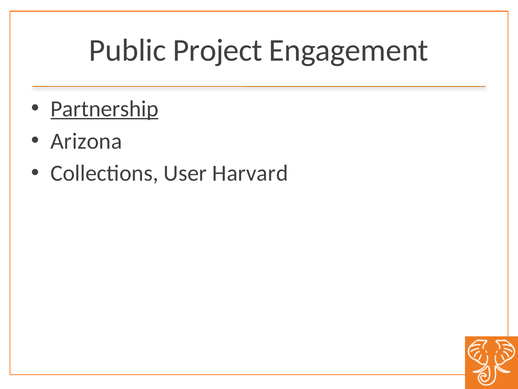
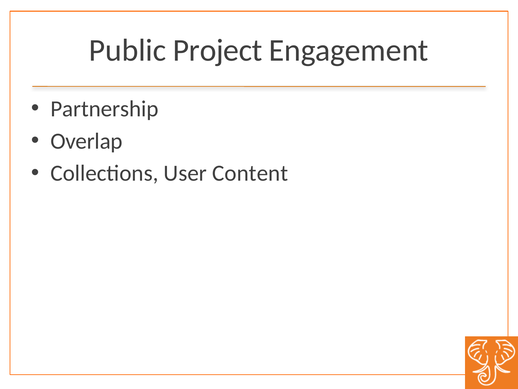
Partnership underline: present -> none
Arizona: Arizona -> Overlap
Harvard: Harvard -> Content
